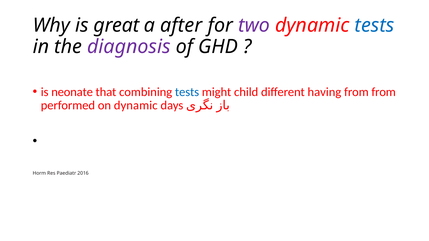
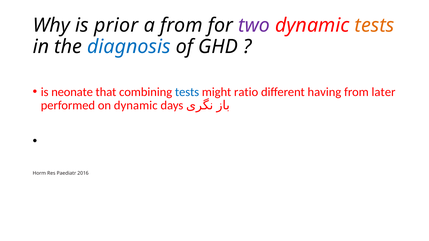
great: great -> prior
a after: after -> from
tests at (375, 25) colour: blue -> orange
diagnosis colour: purple -> blue
child: child -> ratio
from from: from -> later
